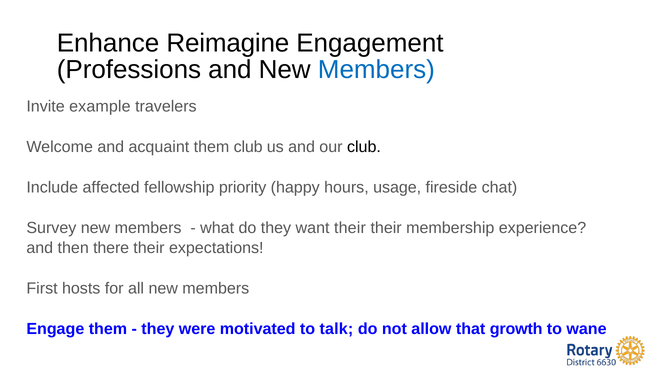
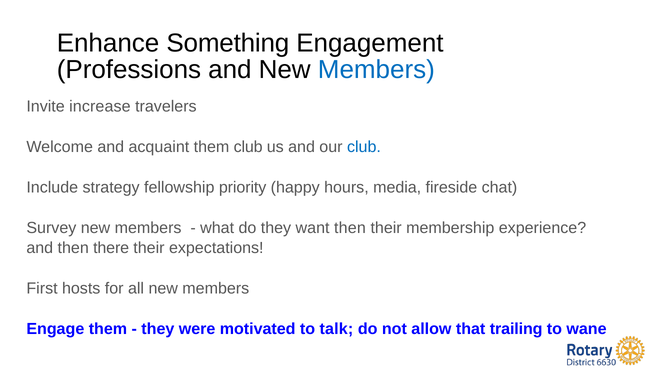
Reimagine: Reimagine -> Something
example: example -> increase
club at (364, 147) colour: black -> blue
affected: affected -> strategy
usage: usage -> media
want their: their -> then
growth: growth -> trailing
